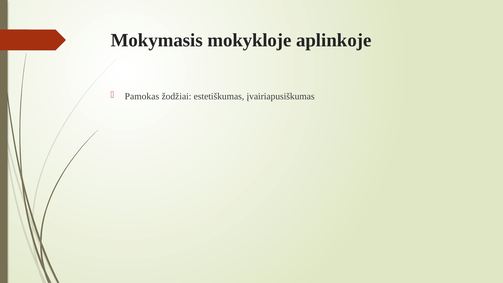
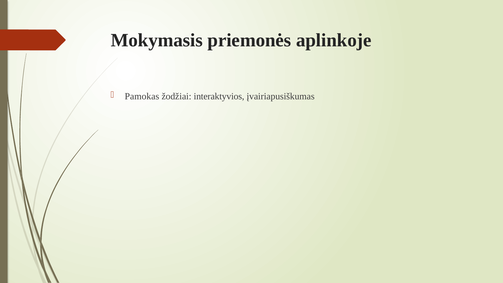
mokykloje: mokykloje -> priemonės
estetiškumas: estetiškumas -> interaktyvios
